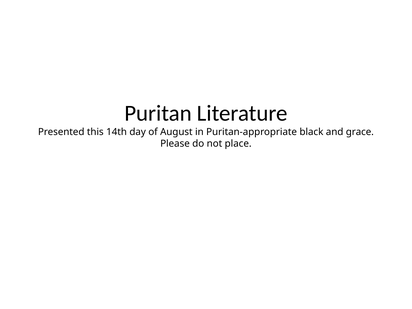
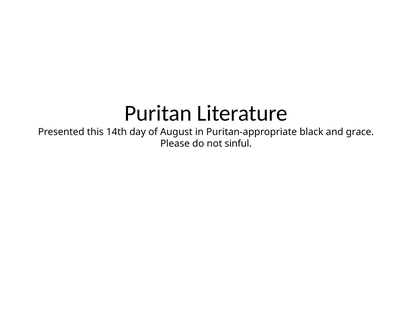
place: place -> sinful
